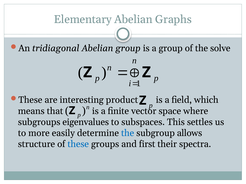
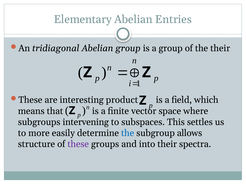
Graphs: Graphs -> Entries
the solve: solve -> their
eigenvalues: eigenvalues -> intervening
these at (78, 145) colour: blue -> purple
first: first -> into
